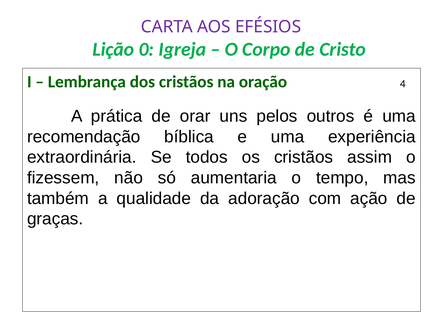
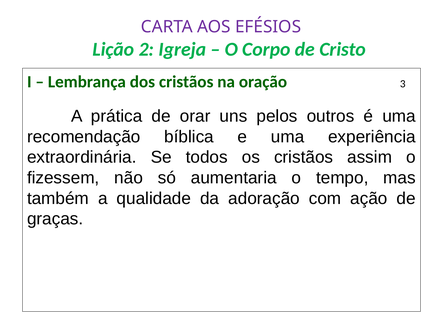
0: 0 -> 2
4: 4 -> 3
